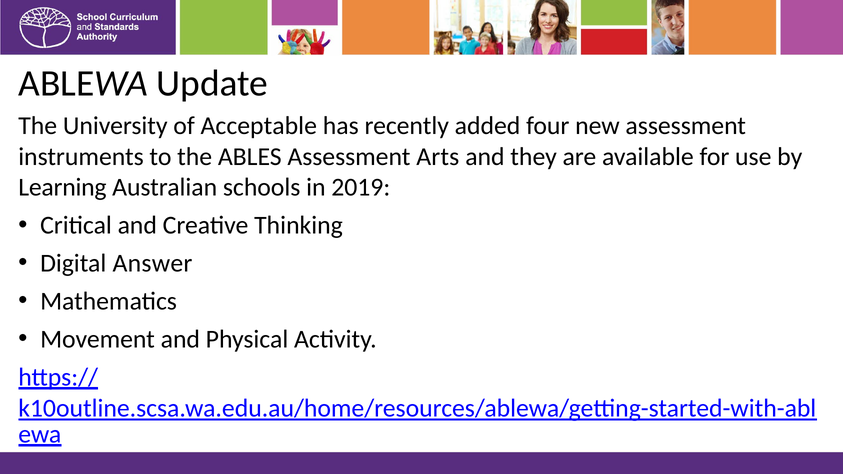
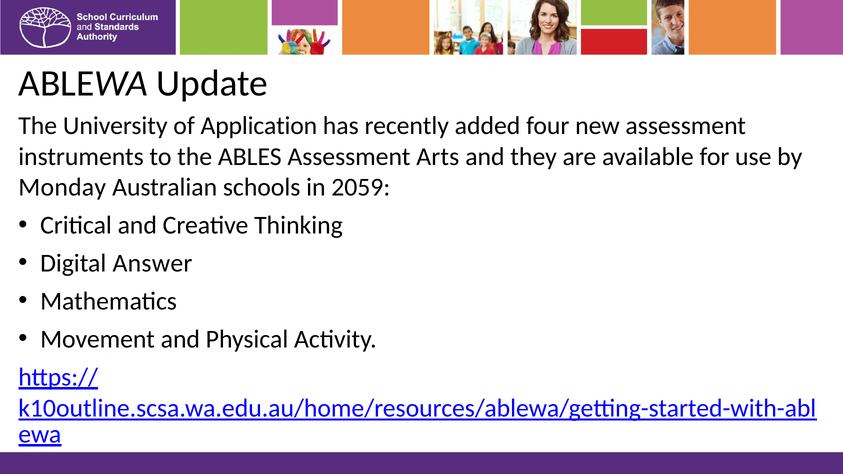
Acceptable: Acceptable -> Application
Learning: Learning -> Monday
2019: 2019 -> 2059
